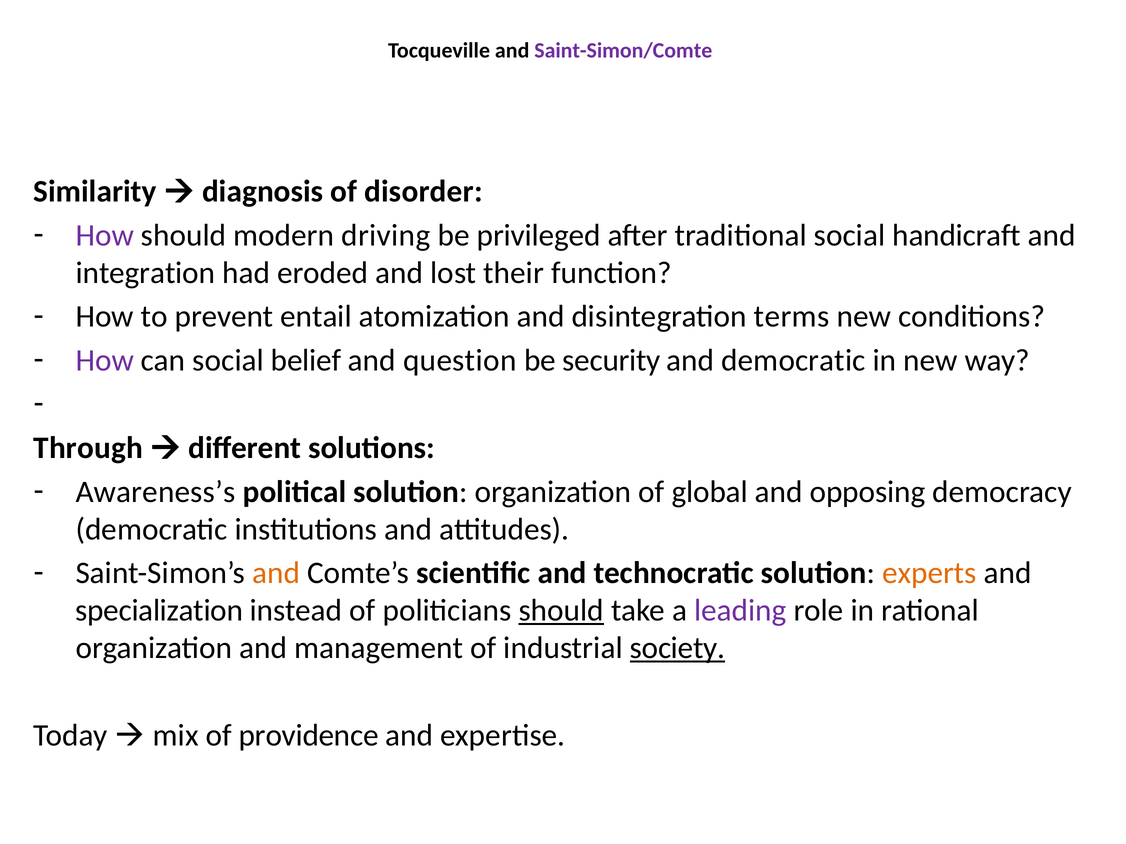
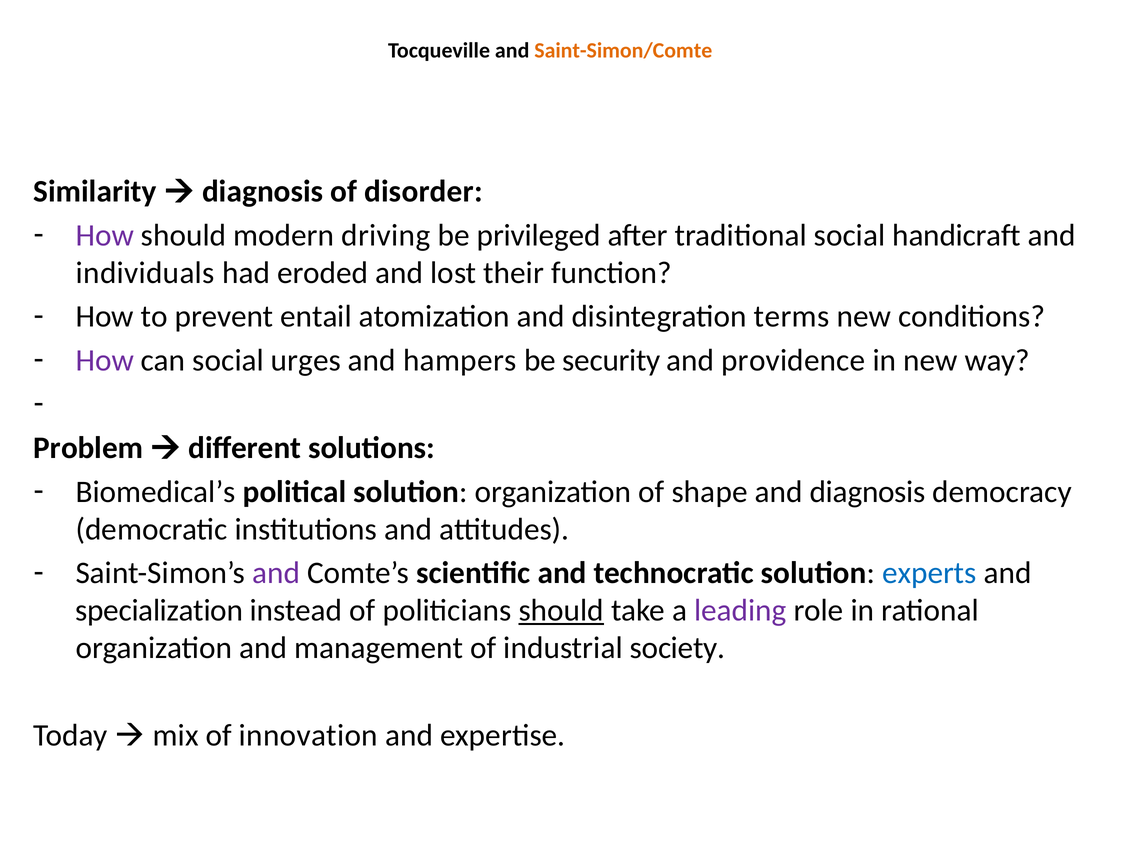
Saint-Simon/Comte colour: purple -> orange
integration: integration -> individuals
belief: belief -> urges
question: question -> hampers
and democratic: democratic -> providence
Through: Through -> Problem
Awareness’s: Awareness’s -> Biomedical’s
global: global -> shape
and opposing: opposing -> diagnosis
and at (276, 573) colour: orange -> purple
experts colour: orange -> blue
society underline: present -> none
providence: providence -> innovation
